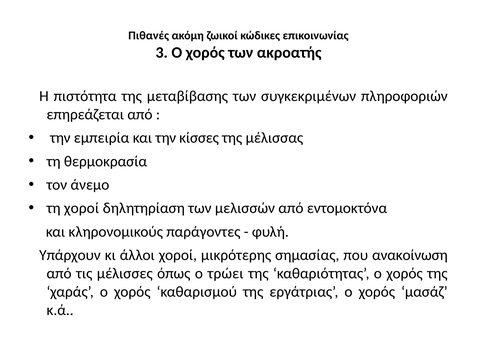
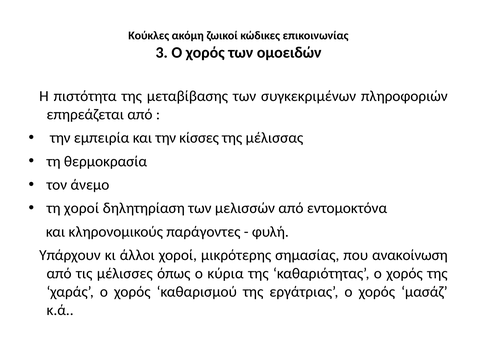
Πιθανές: Πιθανές -> Κούκλες
ακροατής: ακροατής -> ομοειδών
τρώει: τρώει -> κύρια
